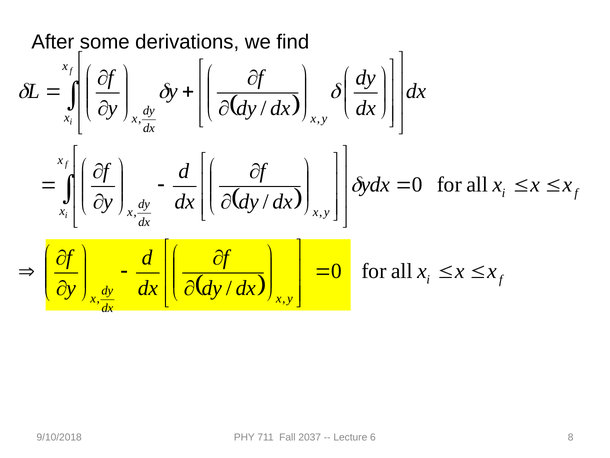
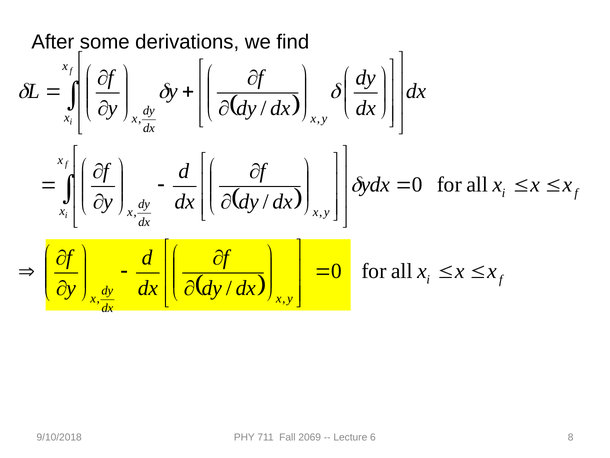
2037: 2037 -> 2069
